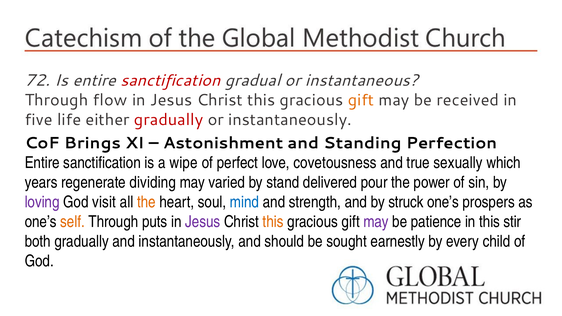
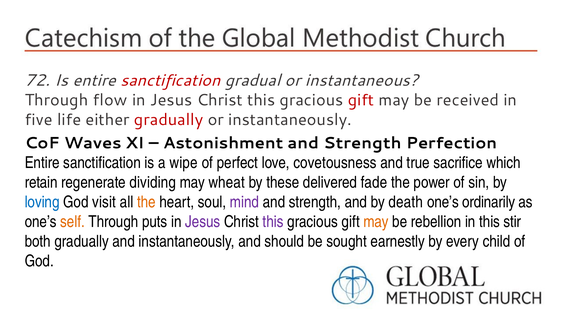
gift at (361, 100) colour: orange -> red
Brings: Brings -> Waves
Standing at (362, 143): Standing -> Strength
sexually: sexually -> sacrifice
years: years -> retain
varied: varied -> wheat
stand: stand -> these
pour: pour -> fade
loving colour: purple -> blue
mind colour: blue -> purple
struck: struck -> death
prospers: prospers -> ordinarily
this at (273, 222) colour: orange -> purple
may at (376, 222) colour: purple -> orange
patience: patience -> rebellion
